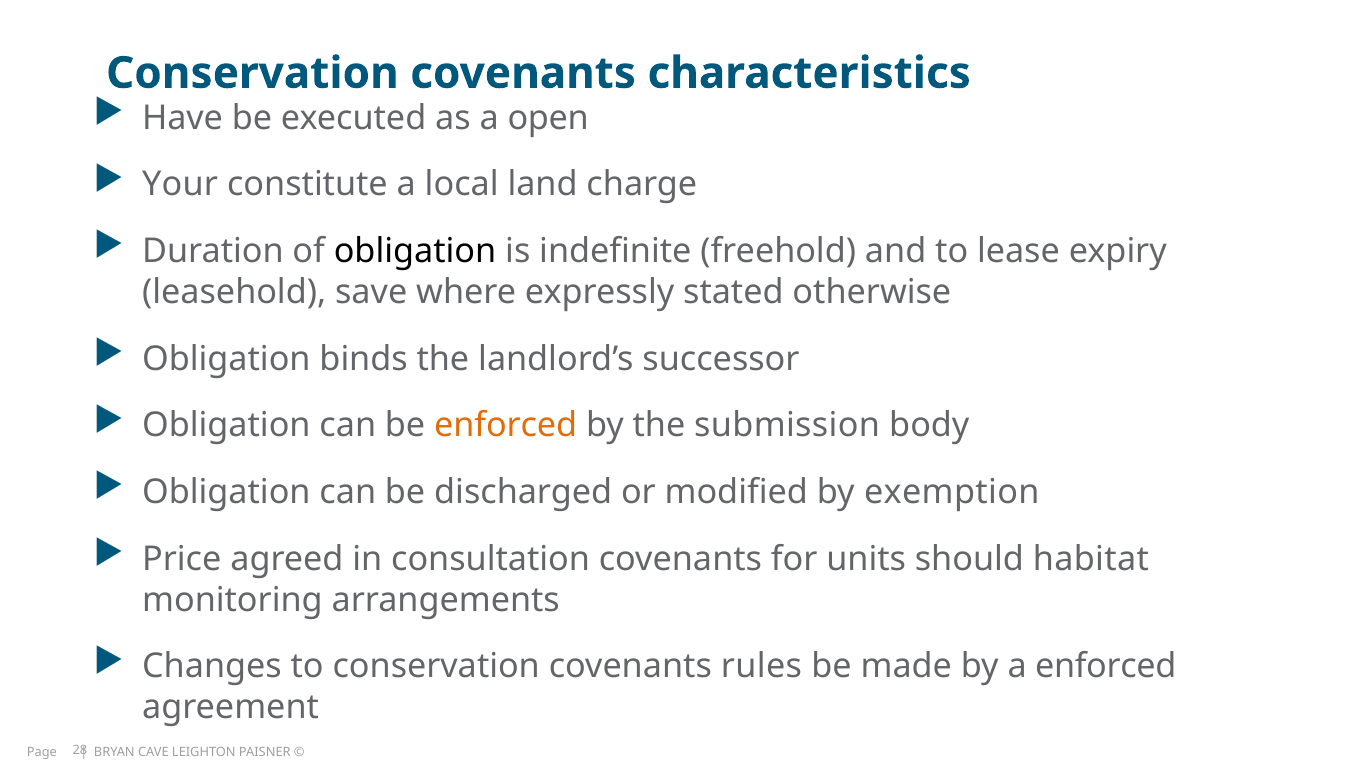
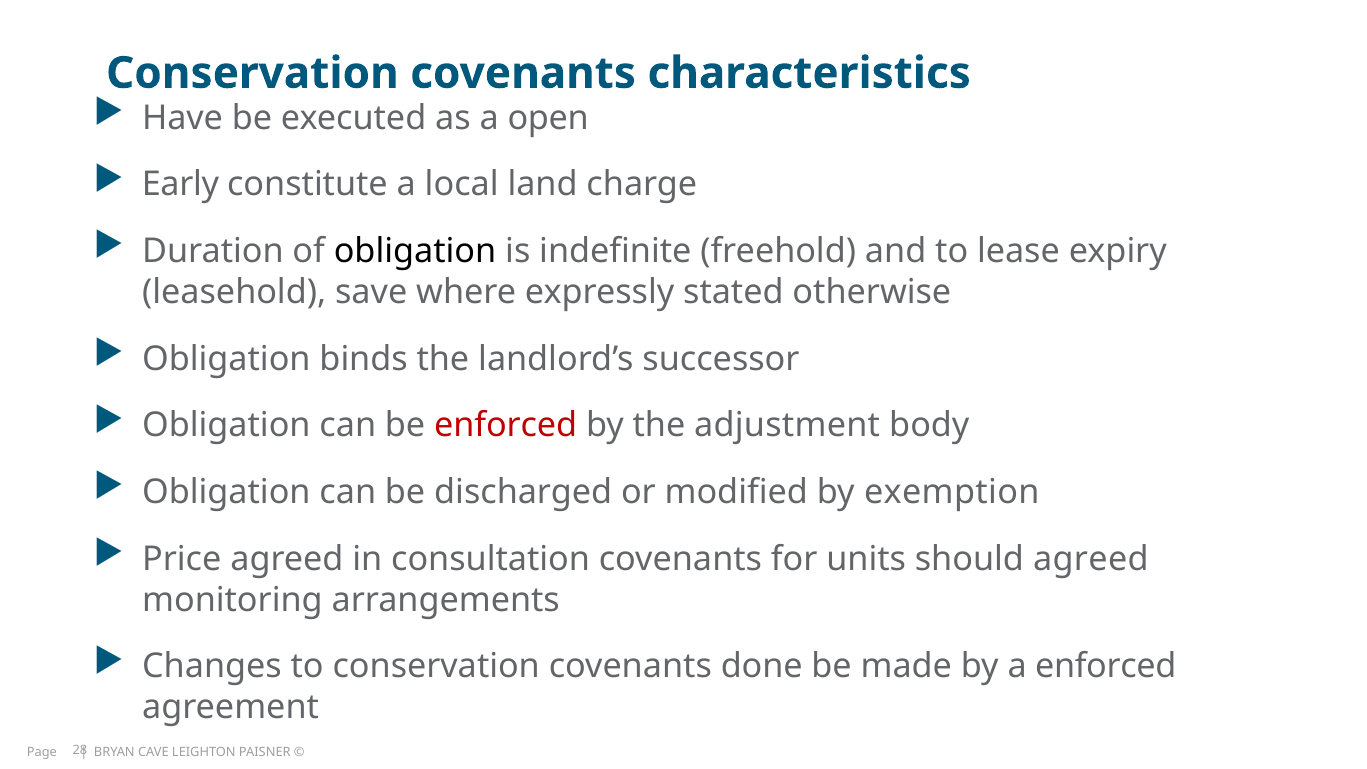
Your: Your -> Early
enforced at (506, 426) colour: orange -> red
submission: submission -> adjustment
should habitat: habitat -> agreed
rules: rules -> done
